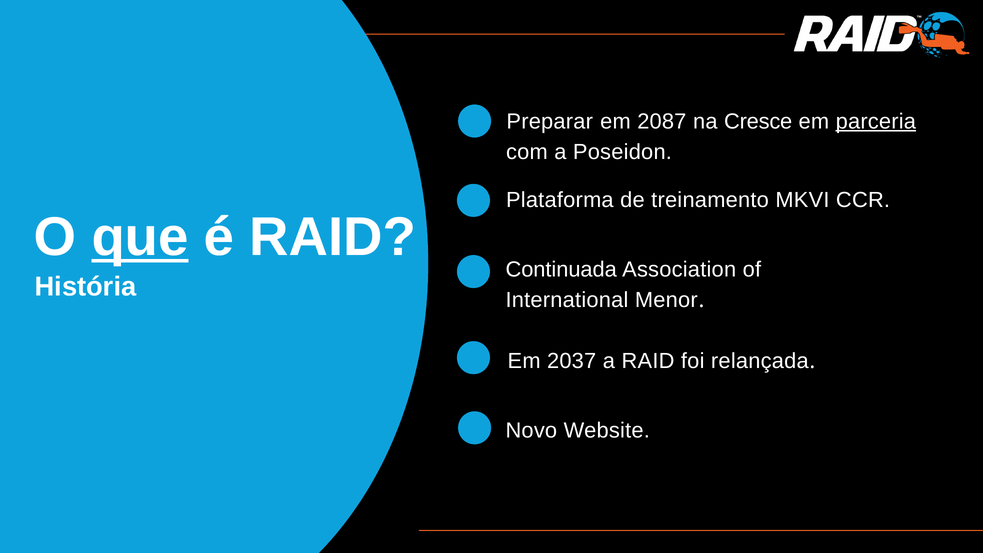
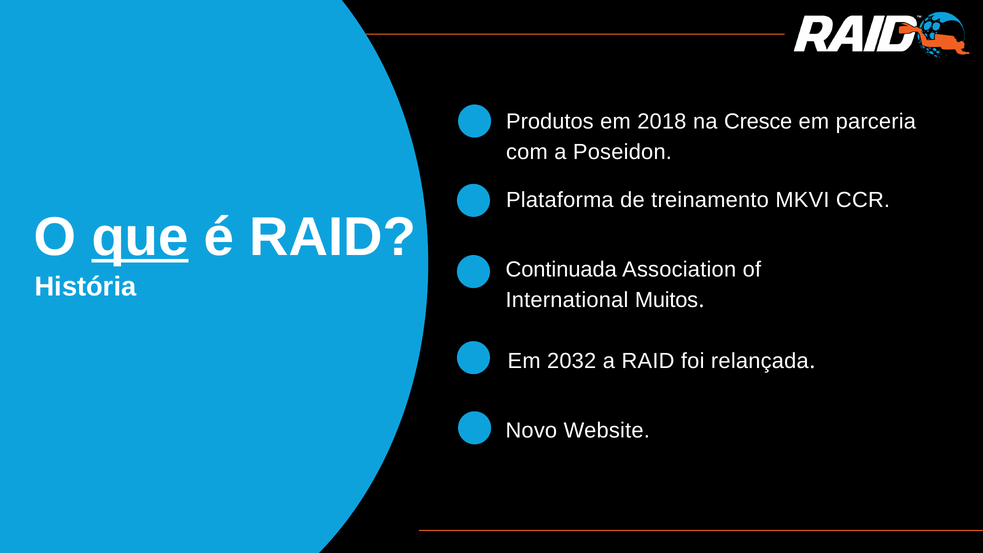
Preparar: Preparar -> Produtos
2087: 2087 -> 2018
parceria underline: present -> none
Menor: Menor -> Muitos
2037: 2037 -> 2032
